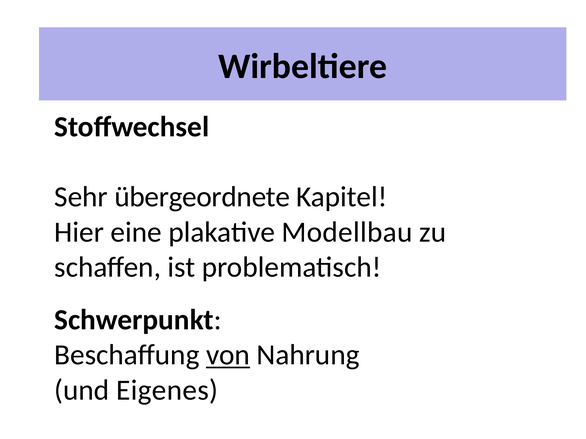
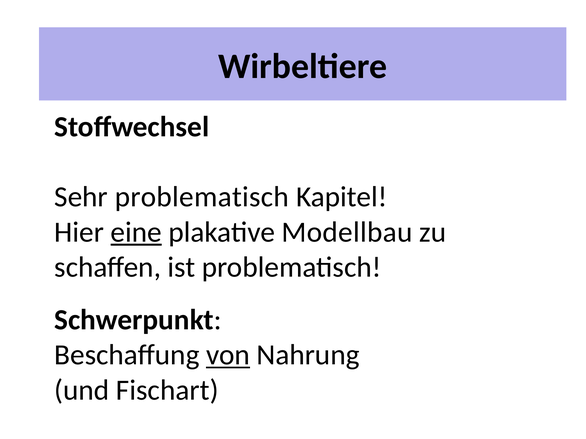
Sehr übergeordnete: übergeordnete -> problematisch
eine underline: none -> present
Eigenes: Eigenes -> Fischart
